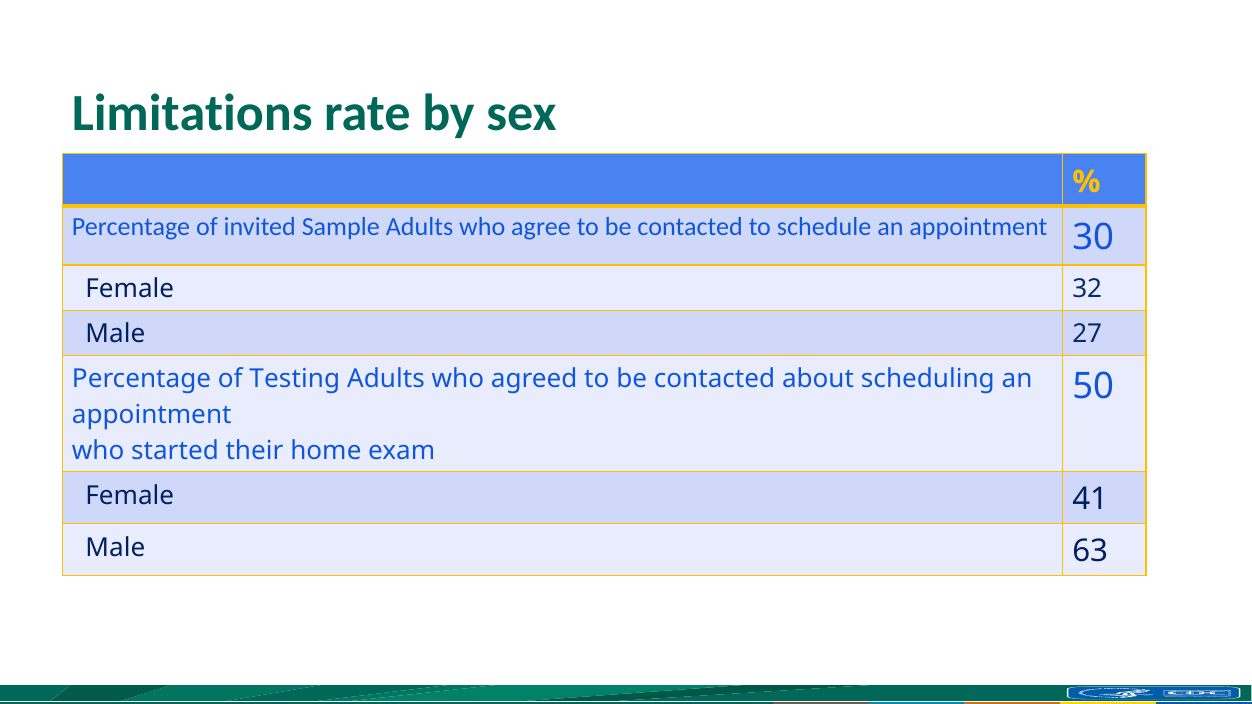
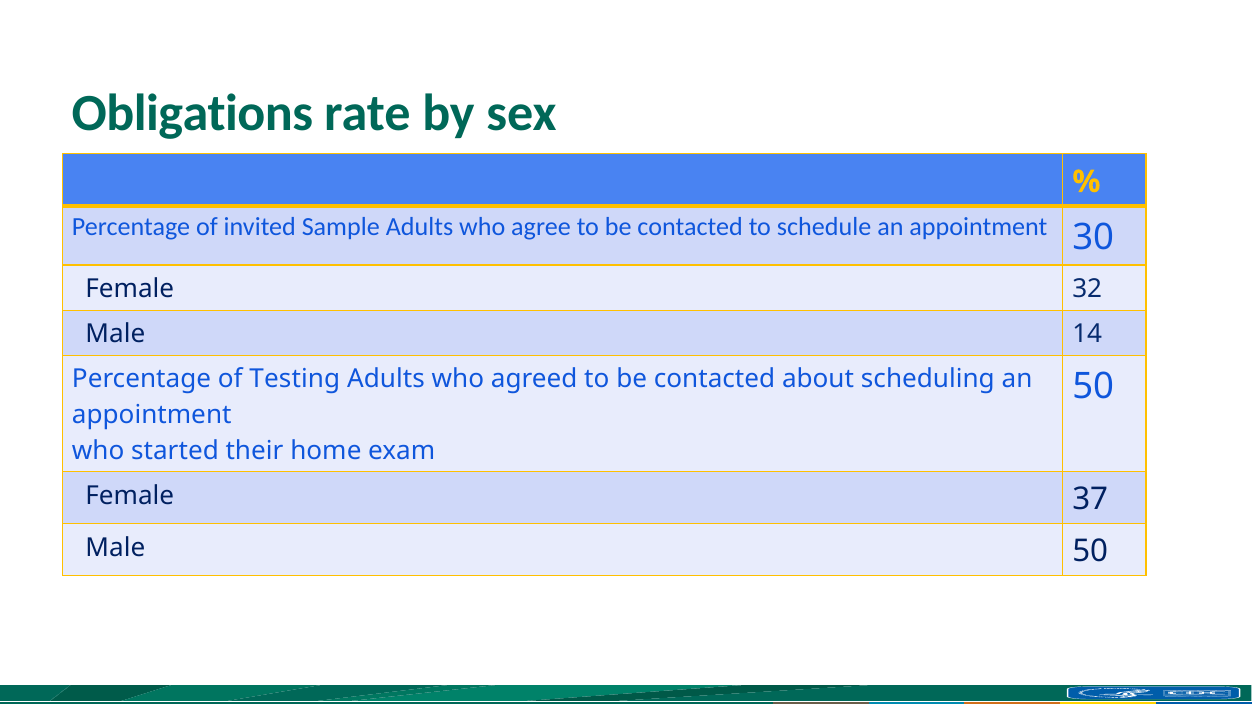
Limitations: Limitations -> Obligations
27: 27 -> 14
41: 41 -> 37
Male 63: 63 -> 50
